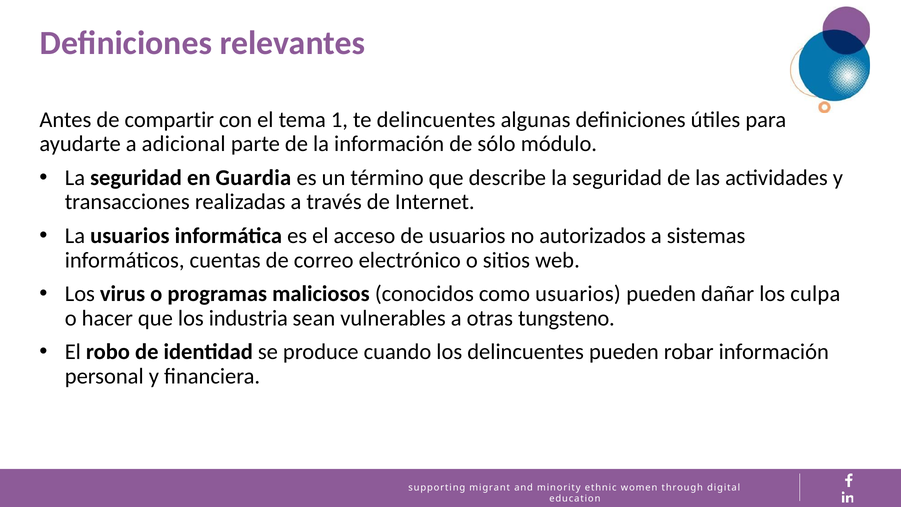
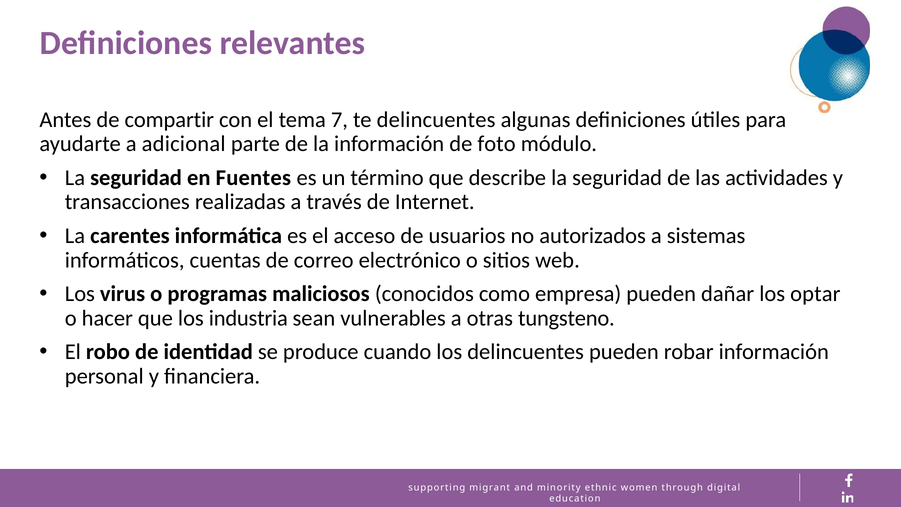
1: 1 -> 7
sólo: sólo -> foto
Guardia: Guardia -> Fuentes
La usuarios: usuarios -> carentes
como usuarios: usuarios -> empresa
culpa: culpa -> optar
